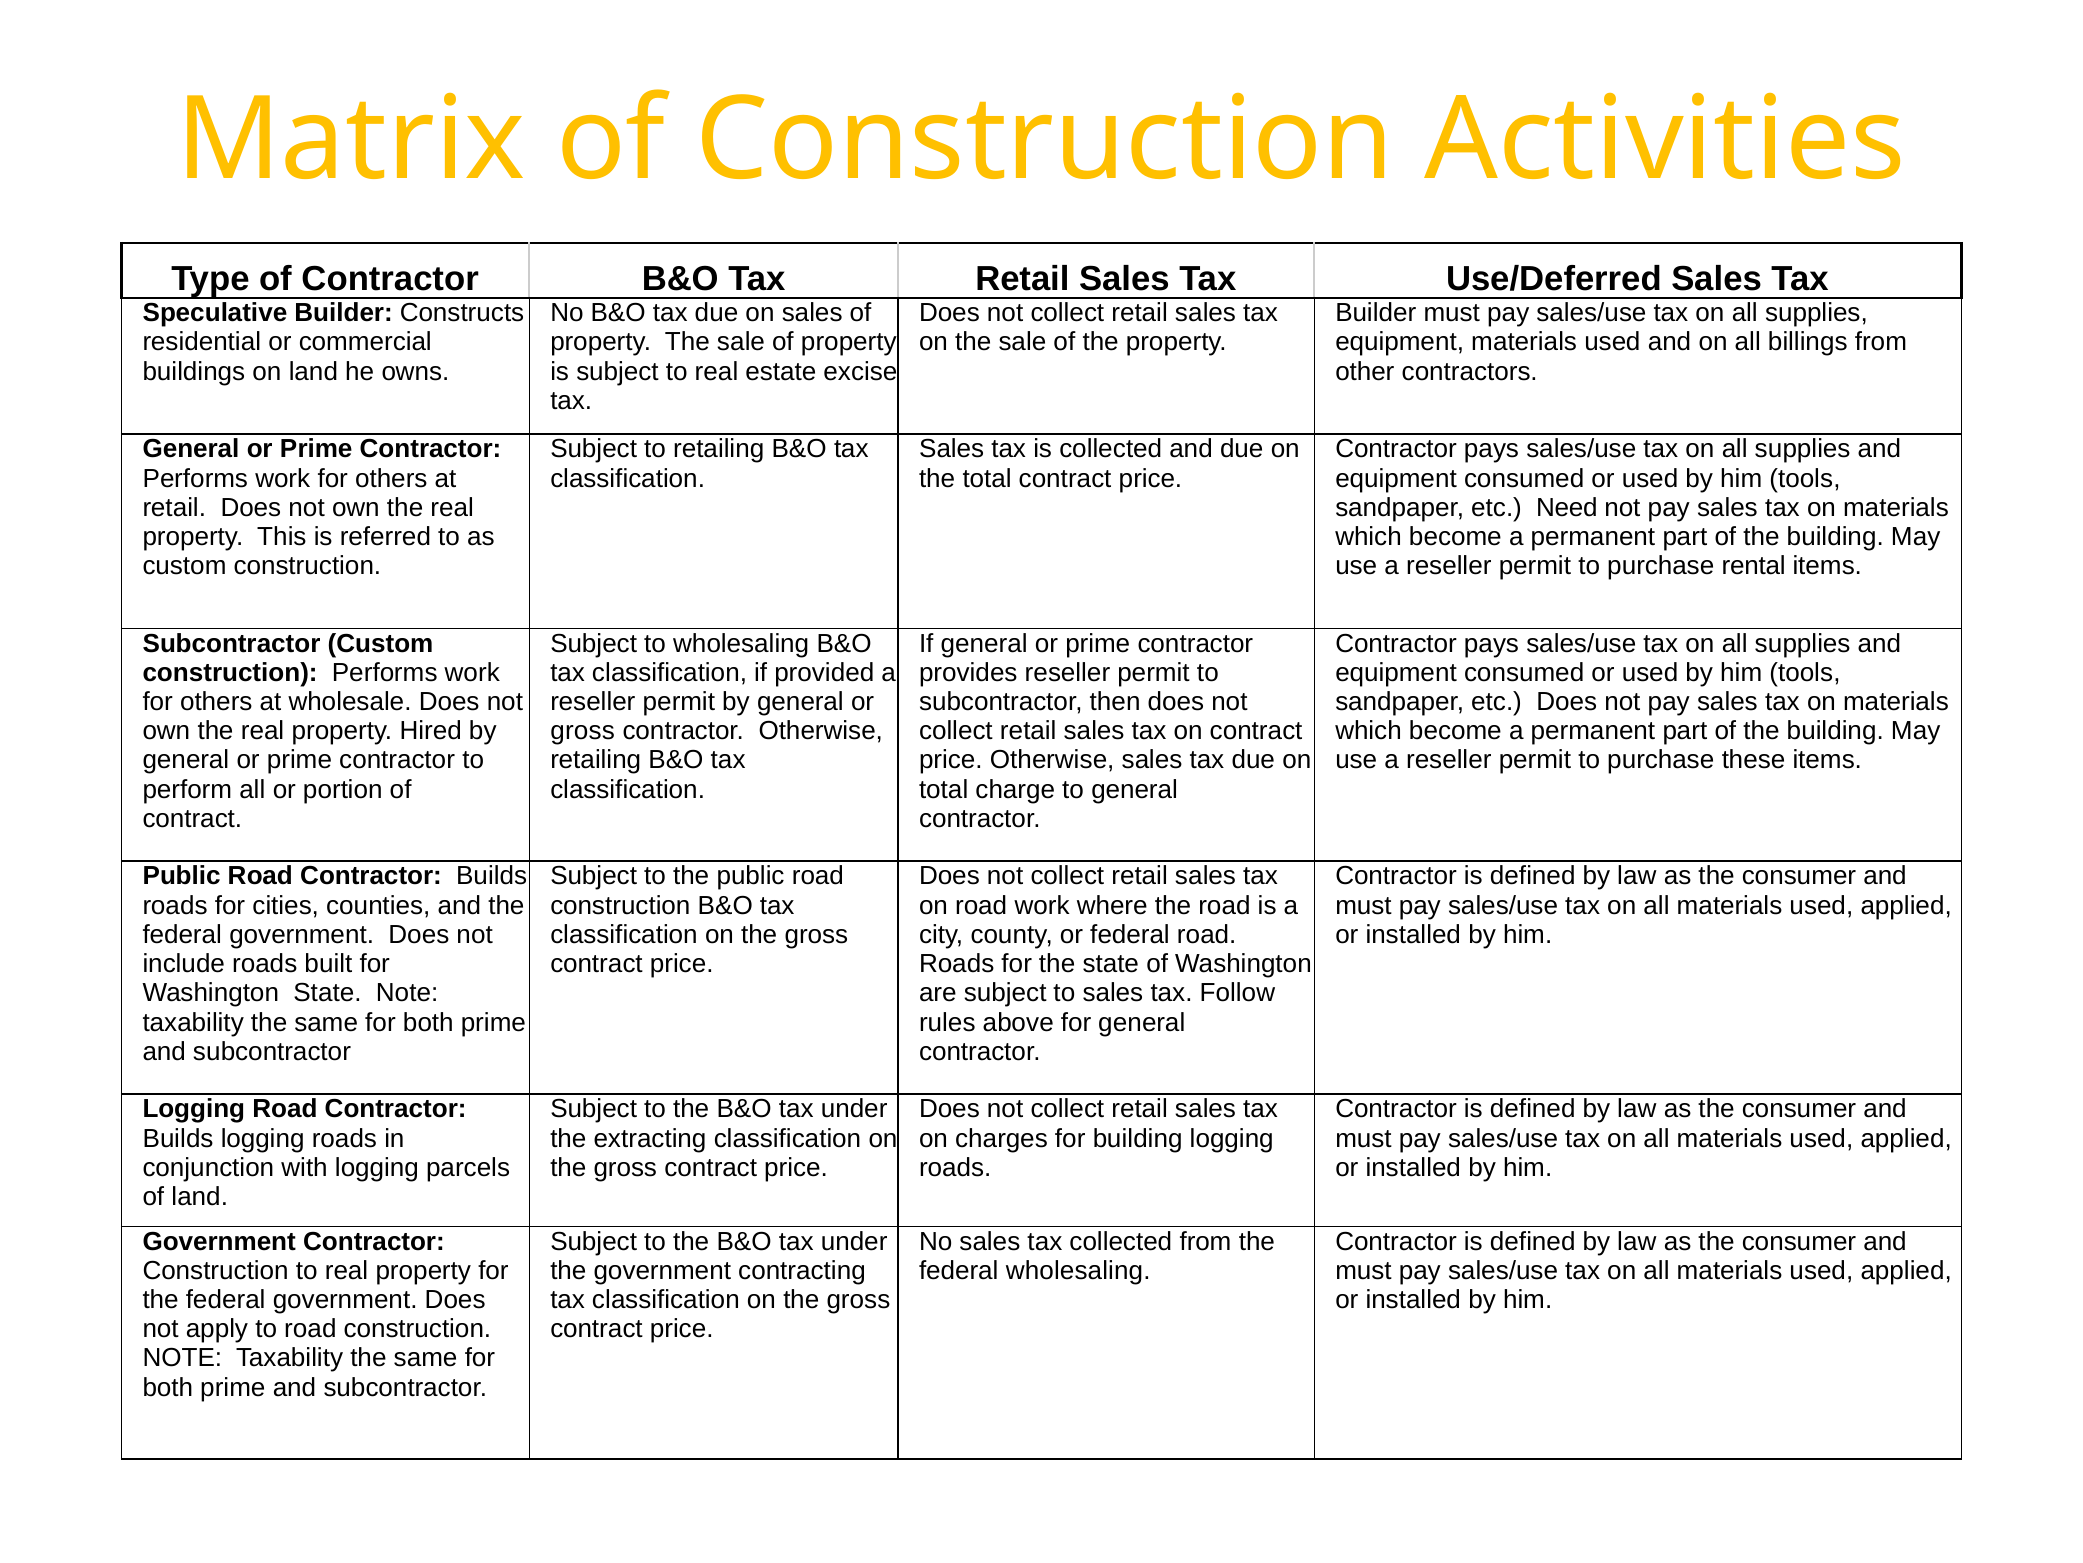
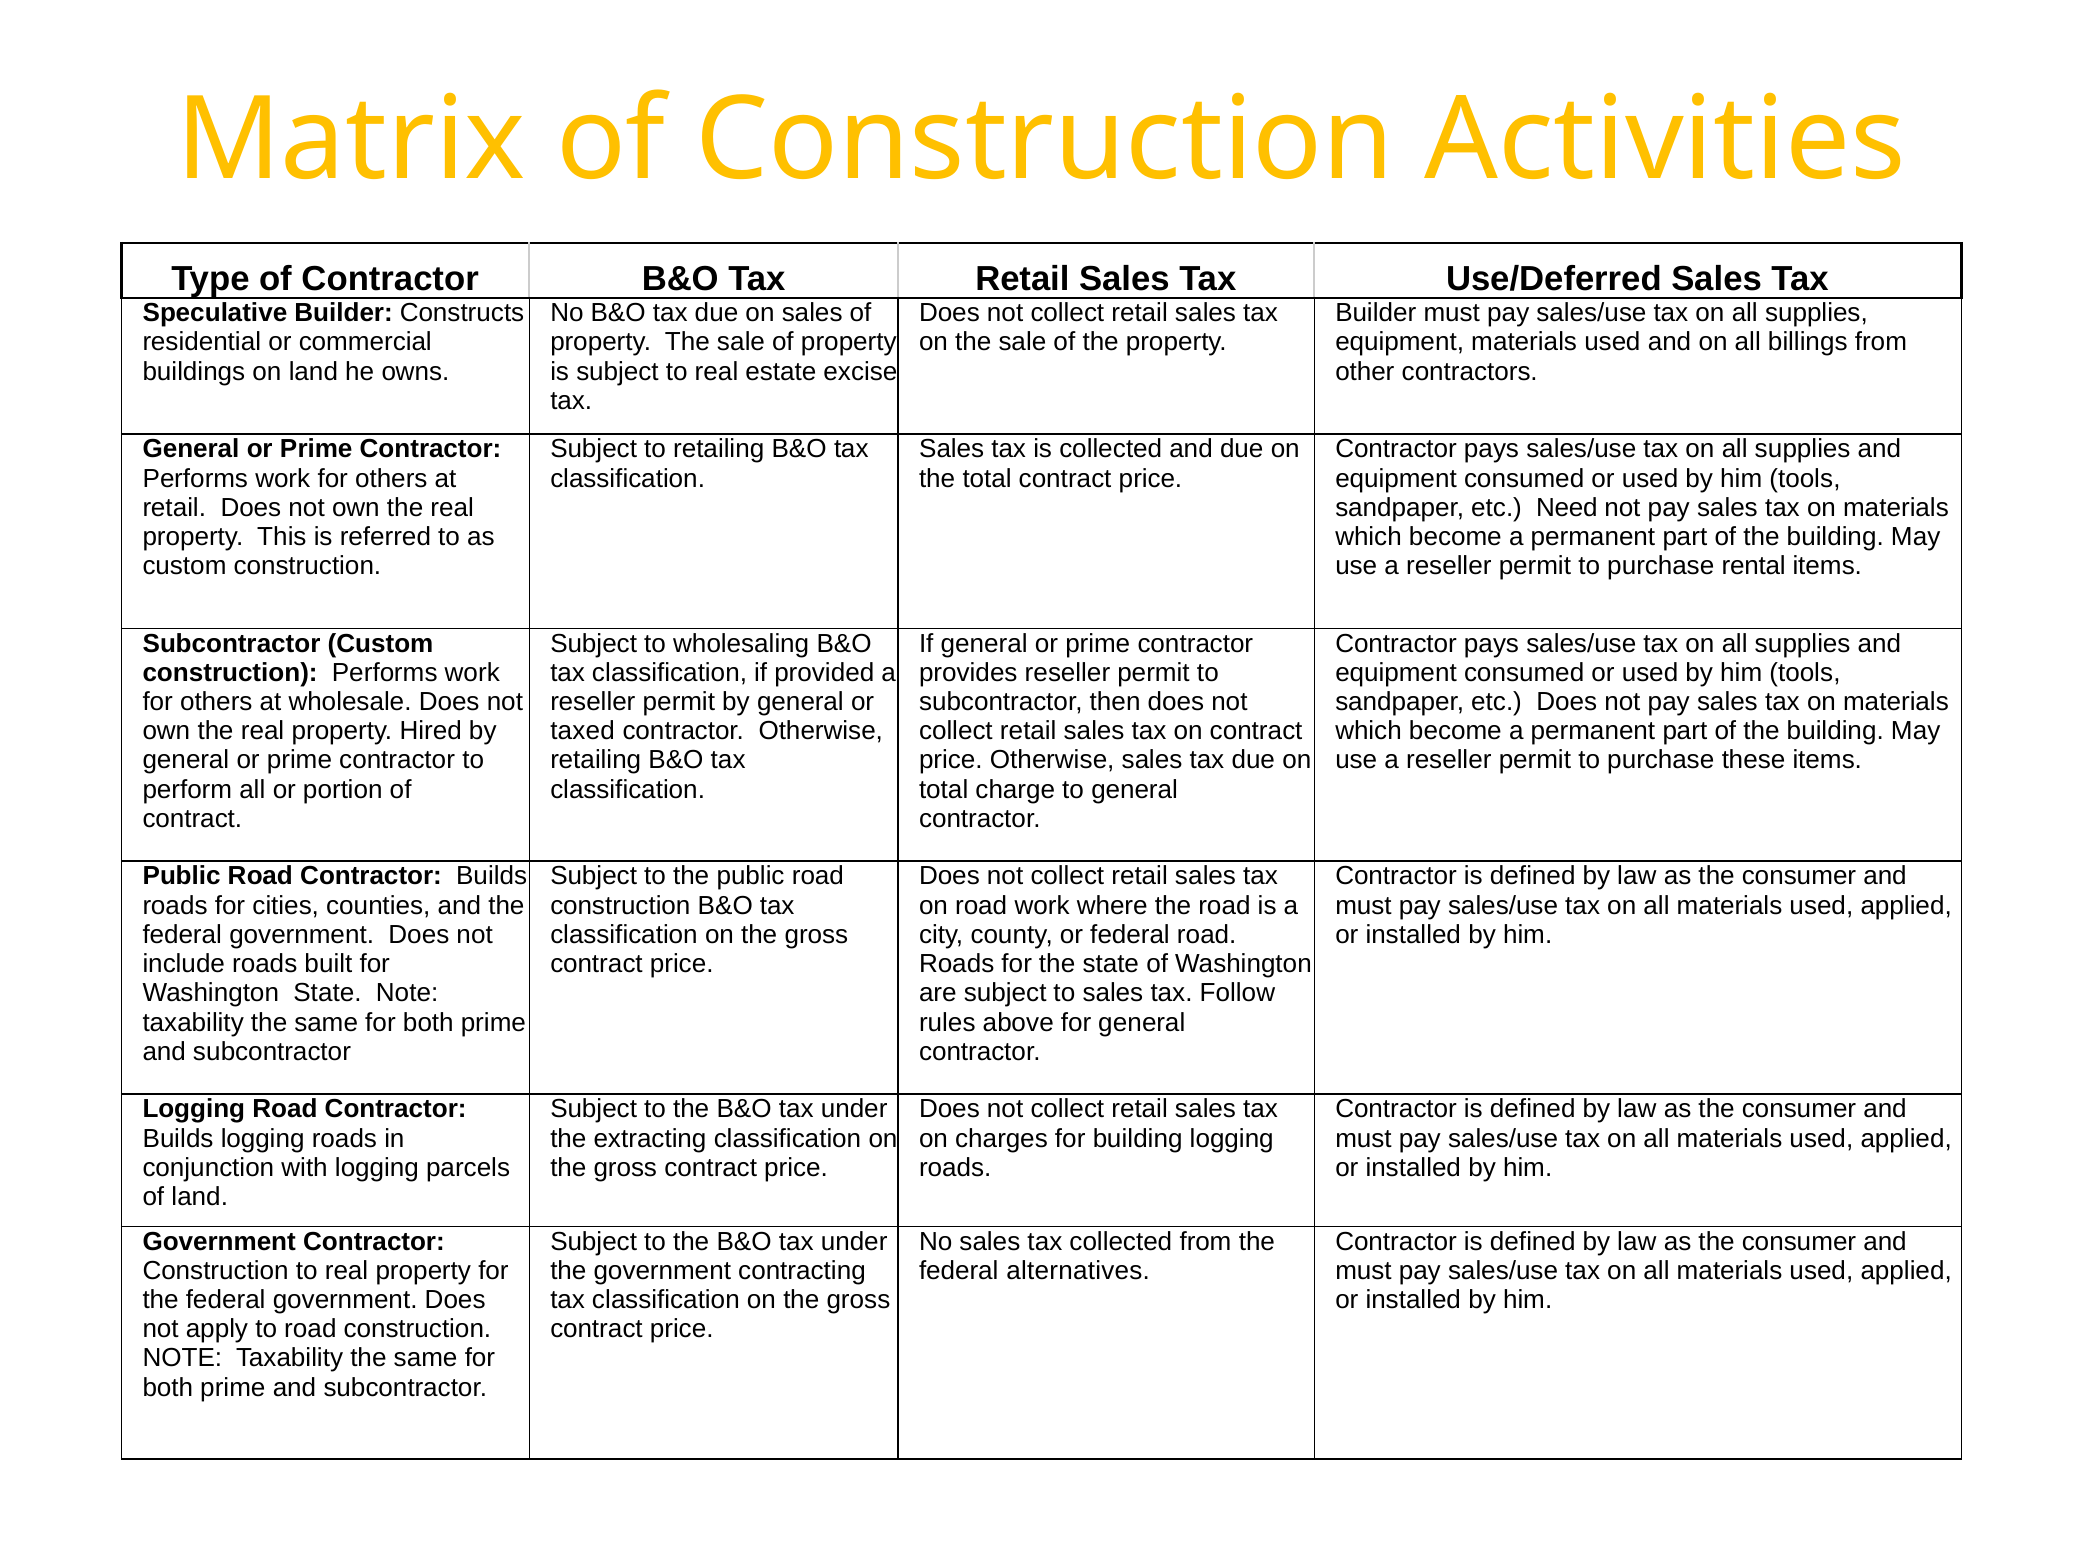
gross at (583, 731): gross -> taxed
federal wholesaling: wholesaling -> alternatives
